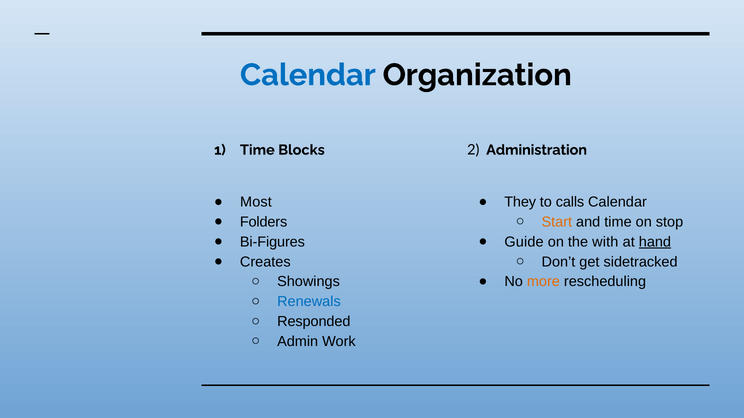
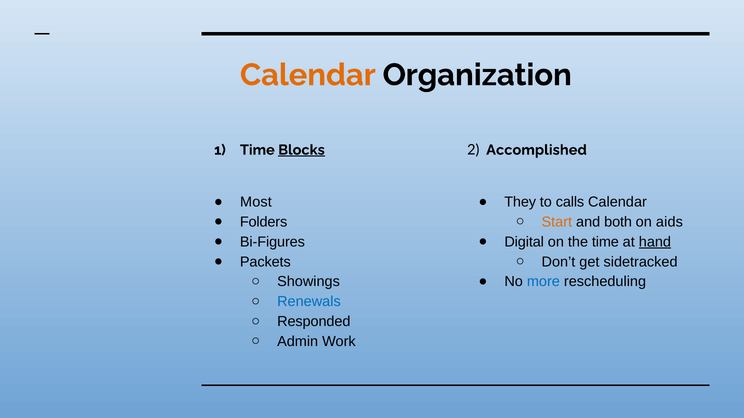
Calendar at (308, 75) colour: blue -> orange
Blocks underline: none -> present
Administration: Administration -> Accomplished
and time: time -> both
stop: stop -> aids
Guide: Guide -> Digital
the with: with -> time
Creates: Creates -> Packets
more colour: orange -> blue
